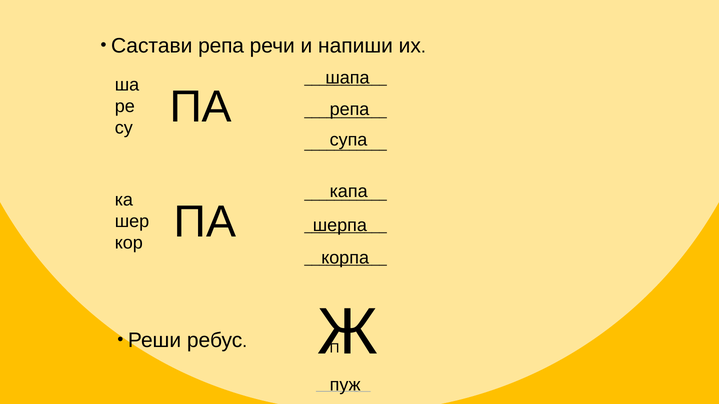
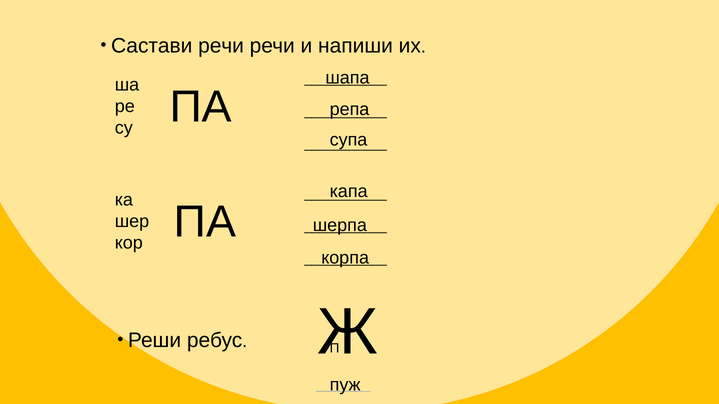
Састави репа: репа -> речи
